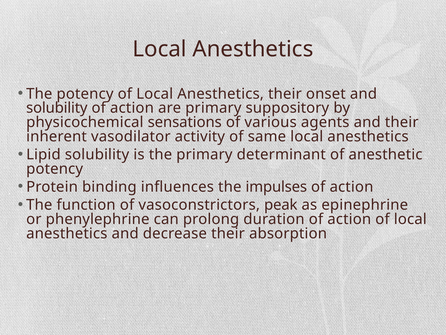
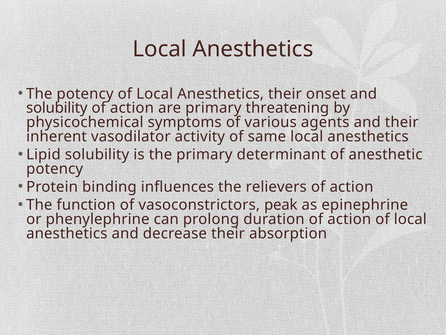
suppository: suppository -> threatening
sensations: sensations -> symptoms
impulses: impulses -> relievers
